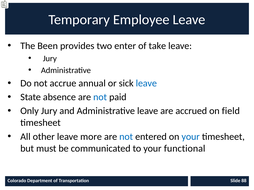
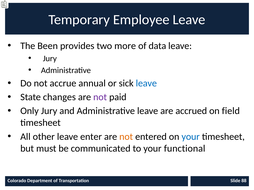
enter: enter -> more
take: take -> data
absence: absence -> changes
not at (100, 97) colour: blue -> purple
more: more -> enter
not at (126, 137) colour: blue -> orange
